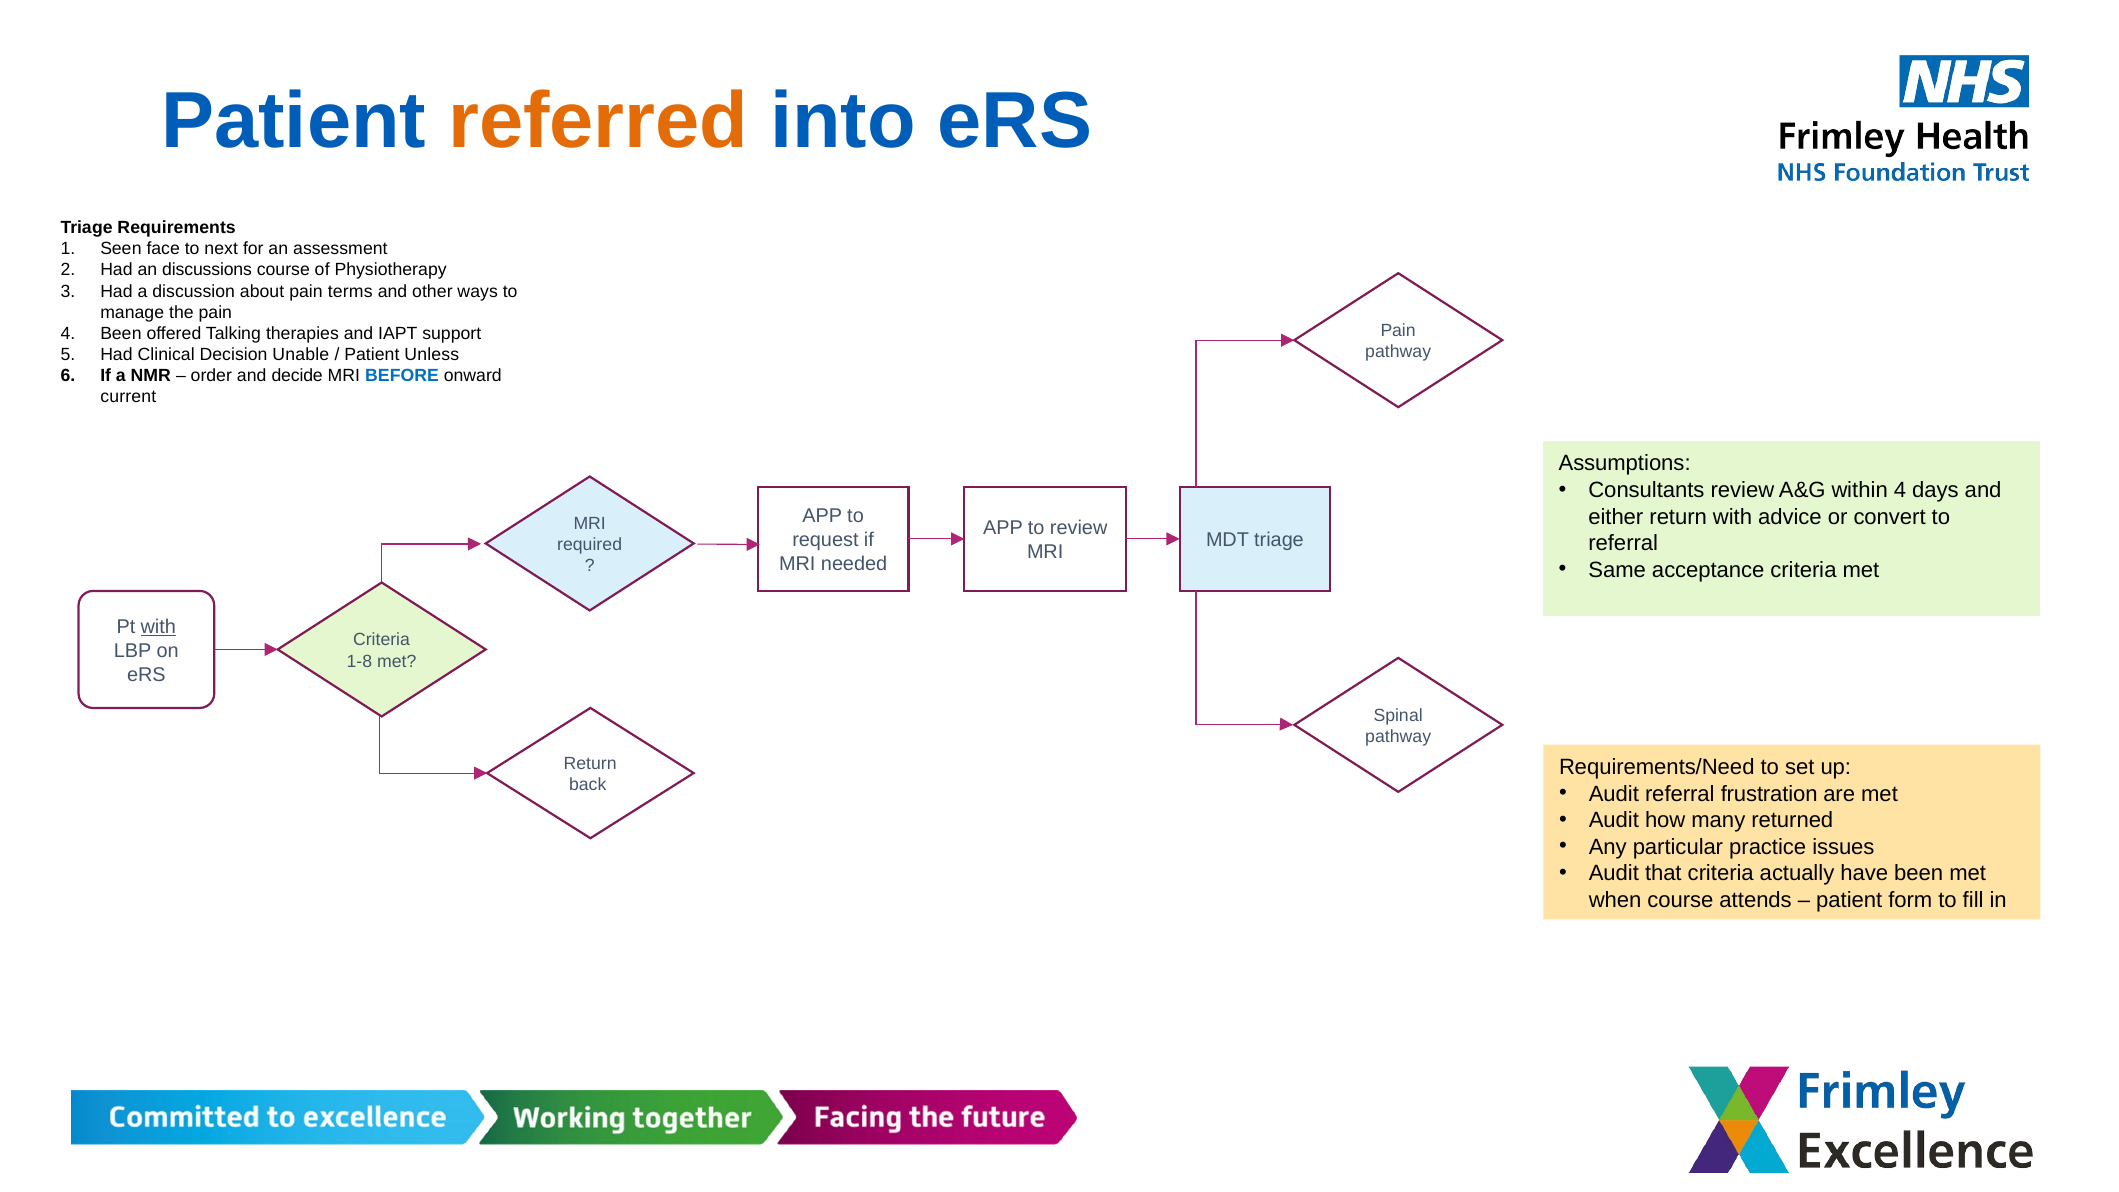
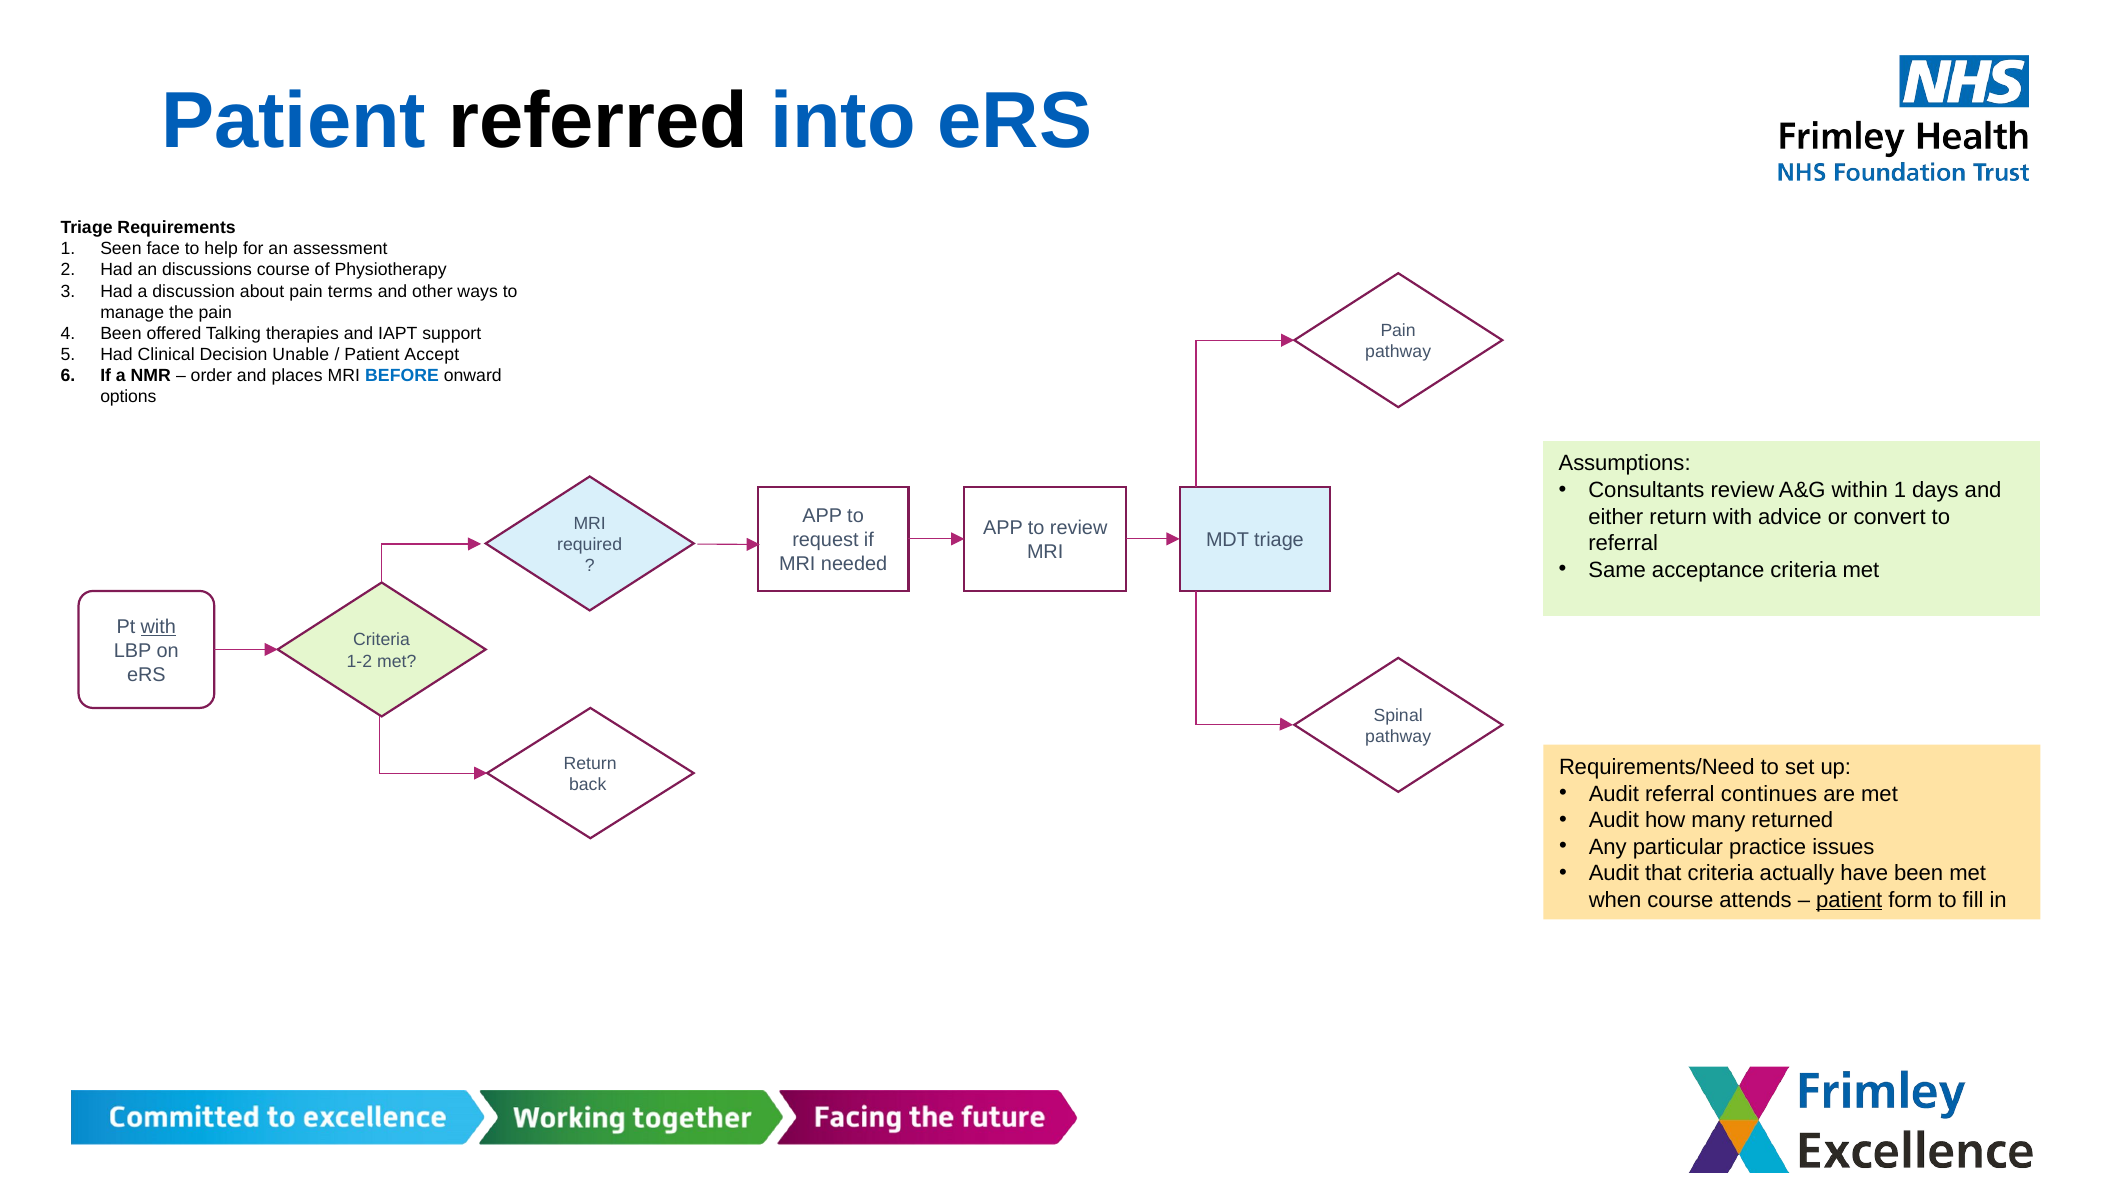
referred colour: orange -> black
next: next -> help
Unless: Unless -> Accept
decide: decide -> places
current: current -> options
within 4: 4 -> 1
1-8: 1-8 -> 1-2
frustration: frustration -> continues
patient at (1849, 900) underline: none -> present
